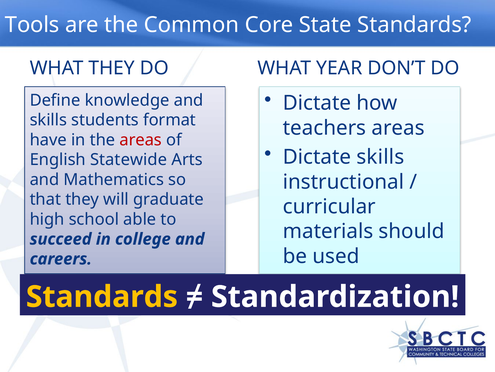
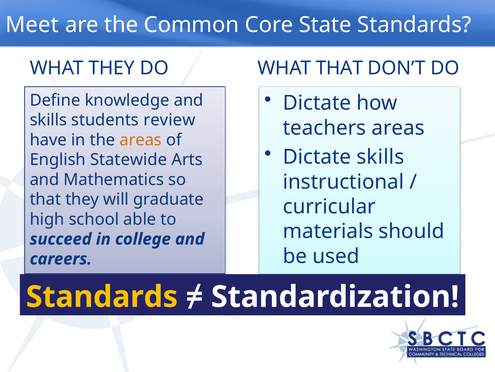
Tools: Tools -> Meet
WHAT YEAR: YEAR -> THAT
format: format -> review
areas at (141, 140) colour: red -> orange
